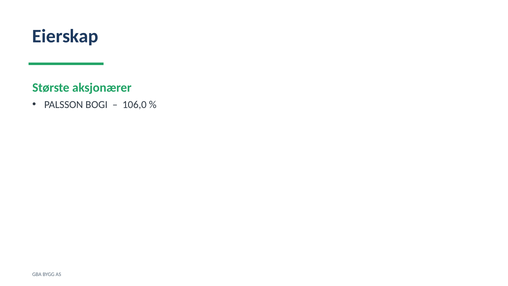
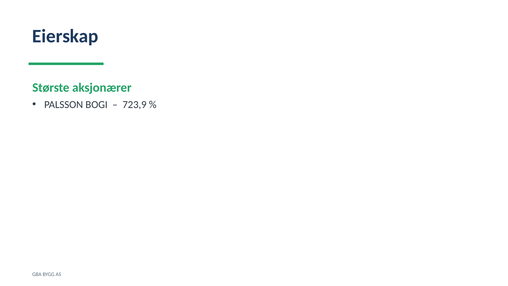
106,0: 106,0 -> 723,9
